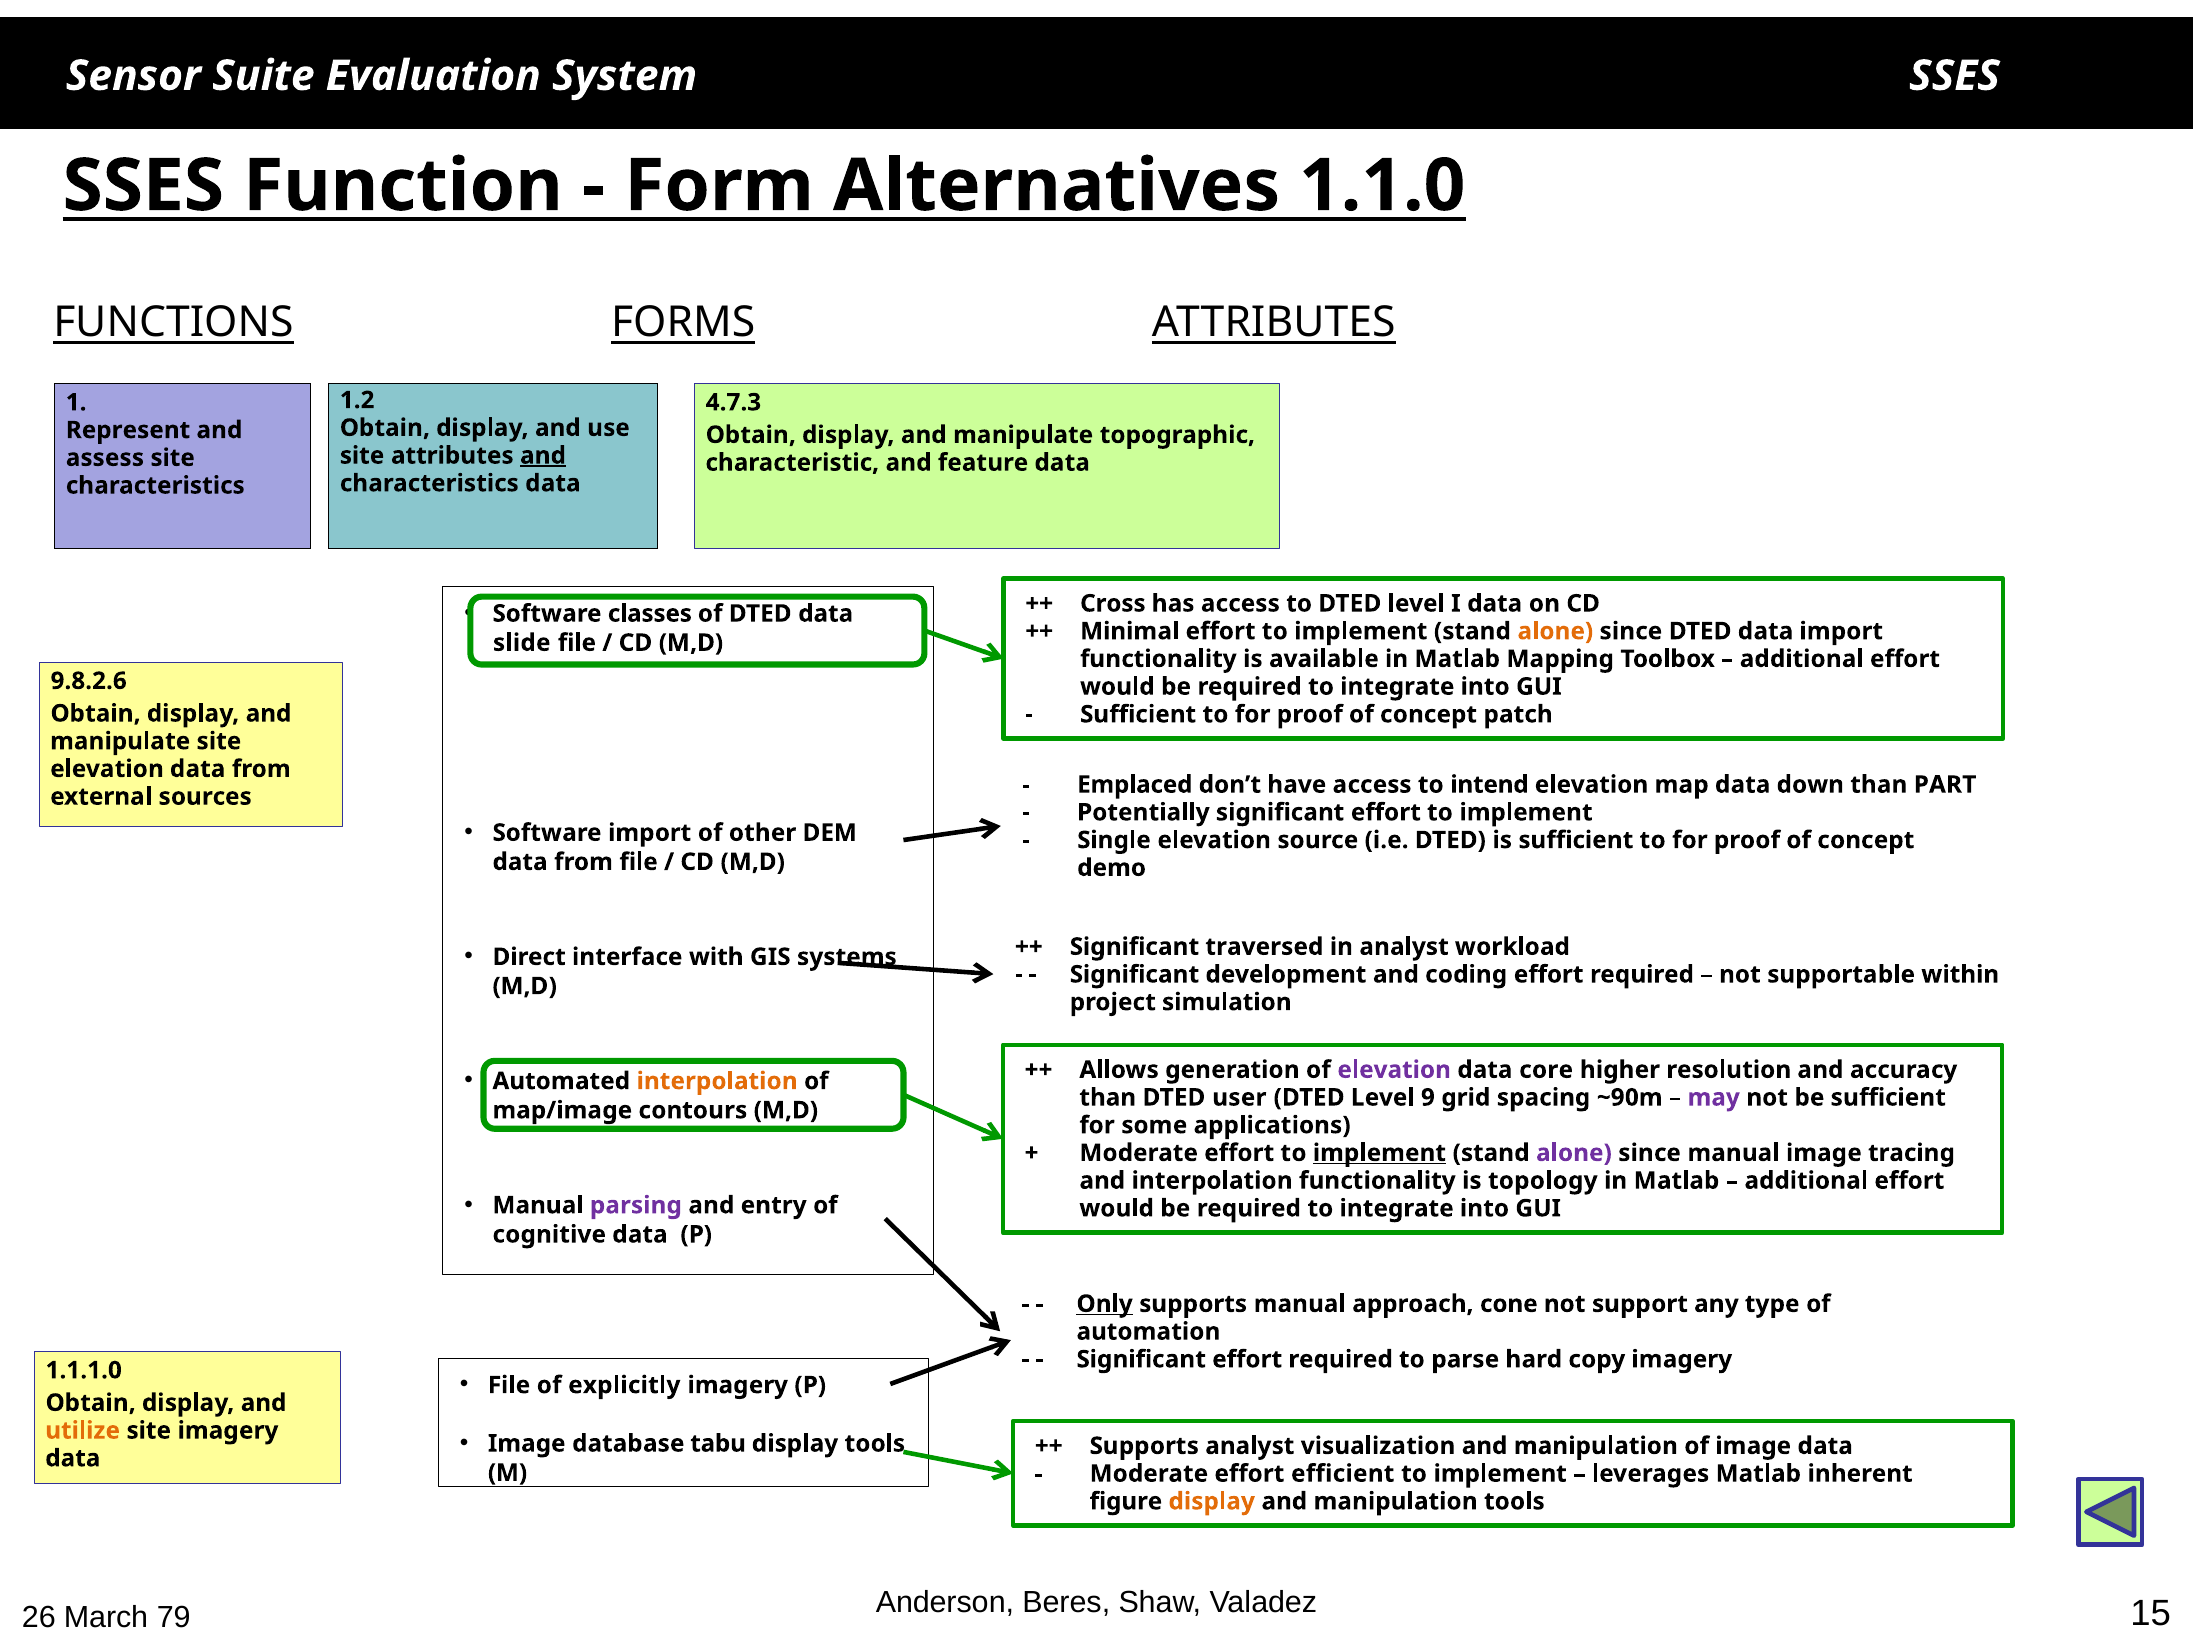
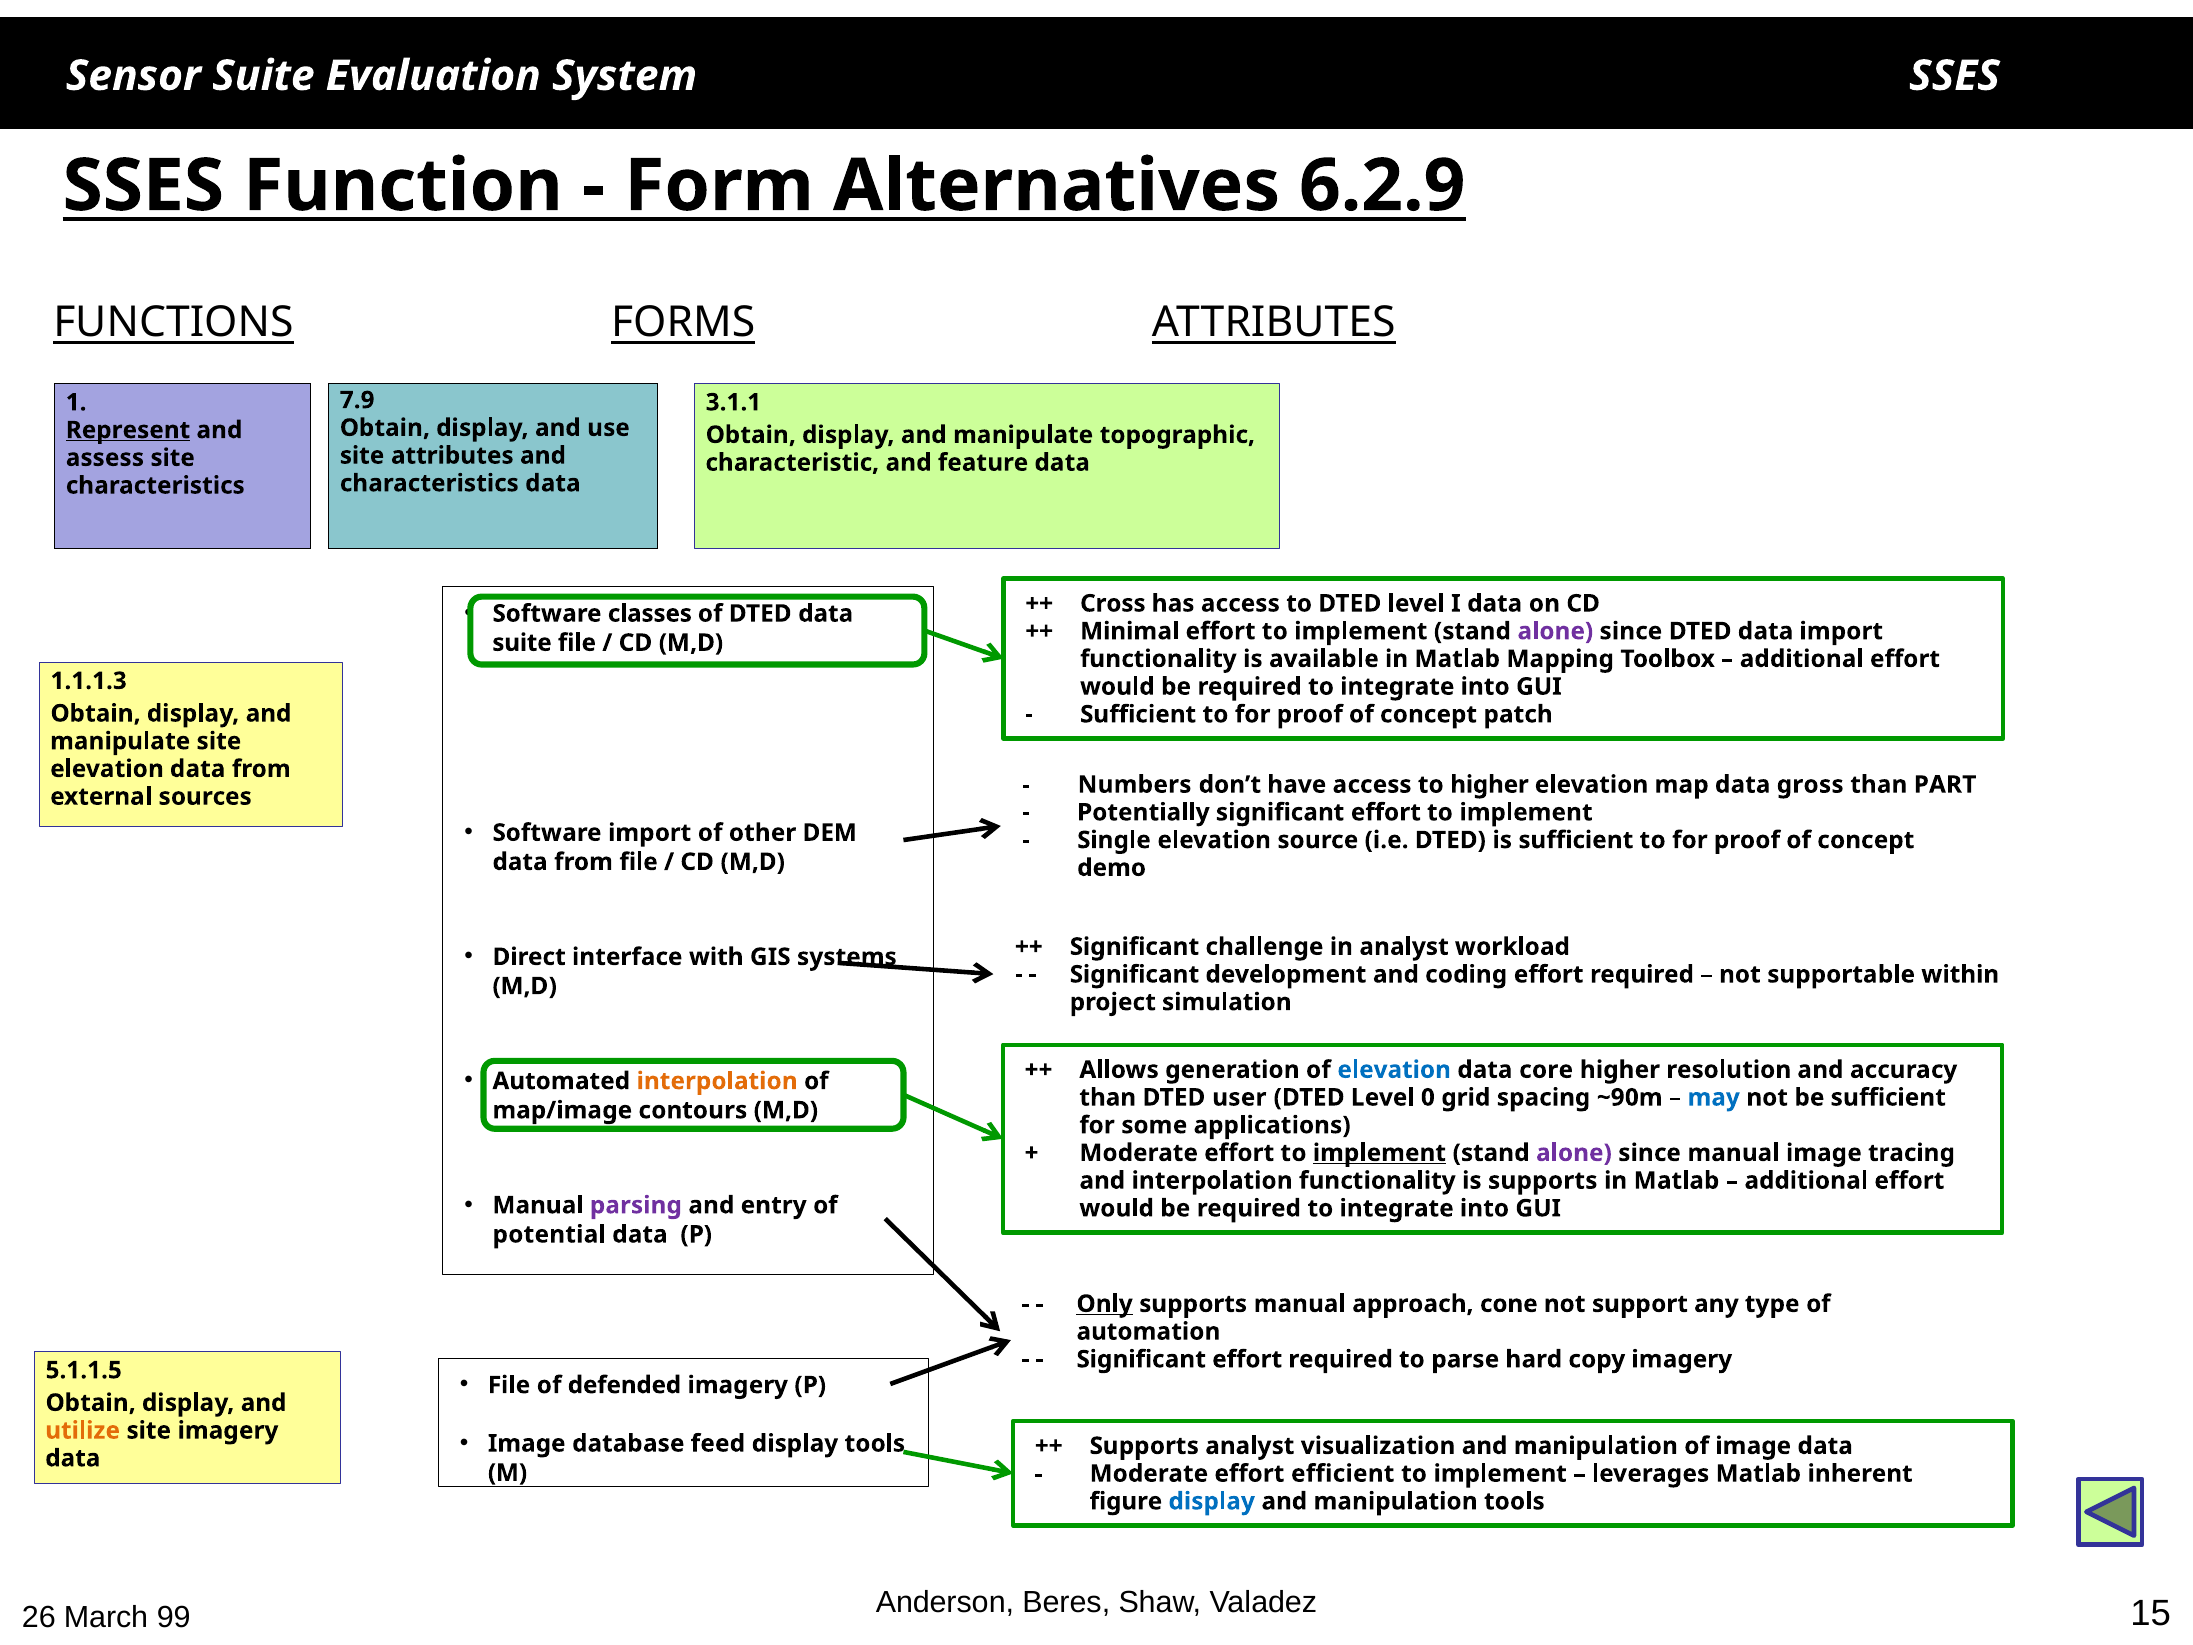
1.1.0: 1.1.0 -> 6.2.9
1.2: 1.2 -> 7.9
4.7.3: 4.7.3 -> 3.1.1
Represent underline: none -> present
and at (543, 456) underline: present -> none
alone at (1555, 631) colour: orange -> purple
slide at (522, 643): slide -> suite
9.8.2.6: 9.8.2.6 -> 1.1.1.3
Emplaced: Emplaced -> Numbers
to intend: intend -> higher
down: down -> gross
traversed: traversed -> challenge
elevation at (1394, 1070) colour: purple -> blue
9: 9 -> 0
may colour: purple -> blue
is topology: topology -> supports
cognitive: cognitive -> potential
1.1.1.0: 1.1.1.0 -> 5.1.1.5
explicitly: explicitly -> defended
tabu: tabu -> feed
display at (1212, 1501) colour: orange -> blue
79: 79 -> 99
